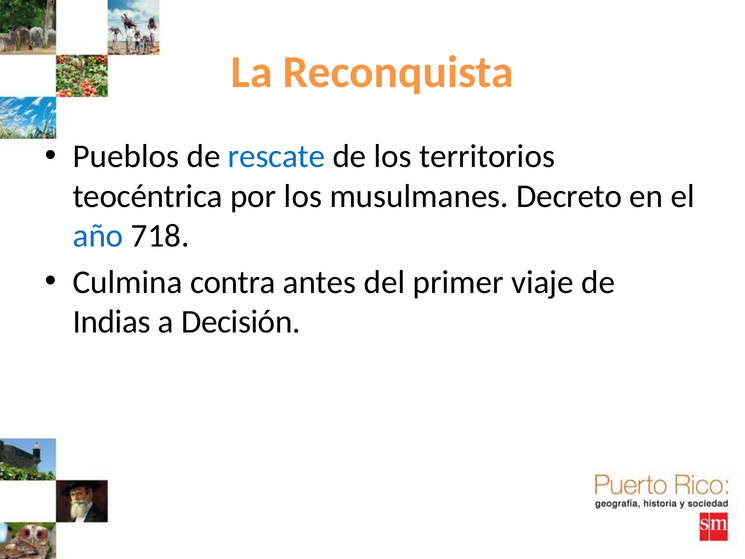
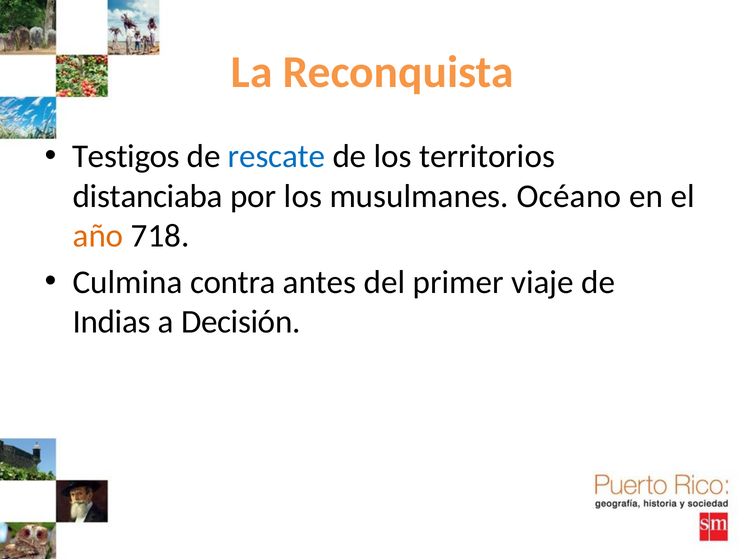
Pueblos: Pueblos -> Testigos
teocéntrica: teocéntrica -> distanciaba
Decreto: Decreto -> Océano
año colour: blue -> orange
